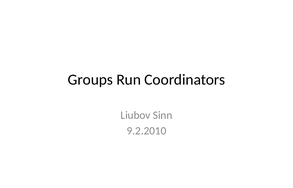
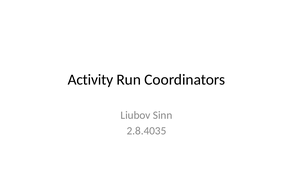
Groups: Groups -> Activity
9.2.2010: 9.2.2010 -> 2.8.4035
